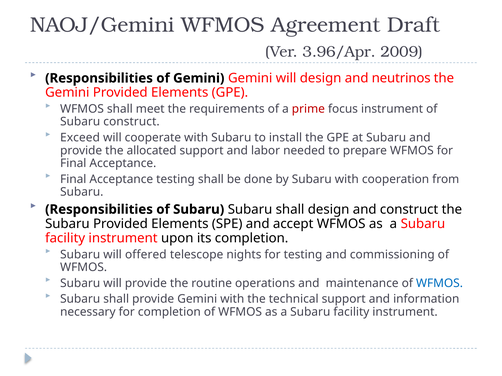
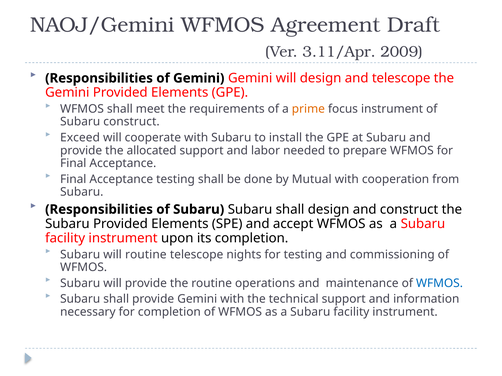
3.96/Apr: 3.96/Apr -> 3.11/Apr
and neutrinos: neutrinos -> telescope
prime colour: red -> orange
by Subaru: Subaru -> Mutual
will offered: offered -> routine
